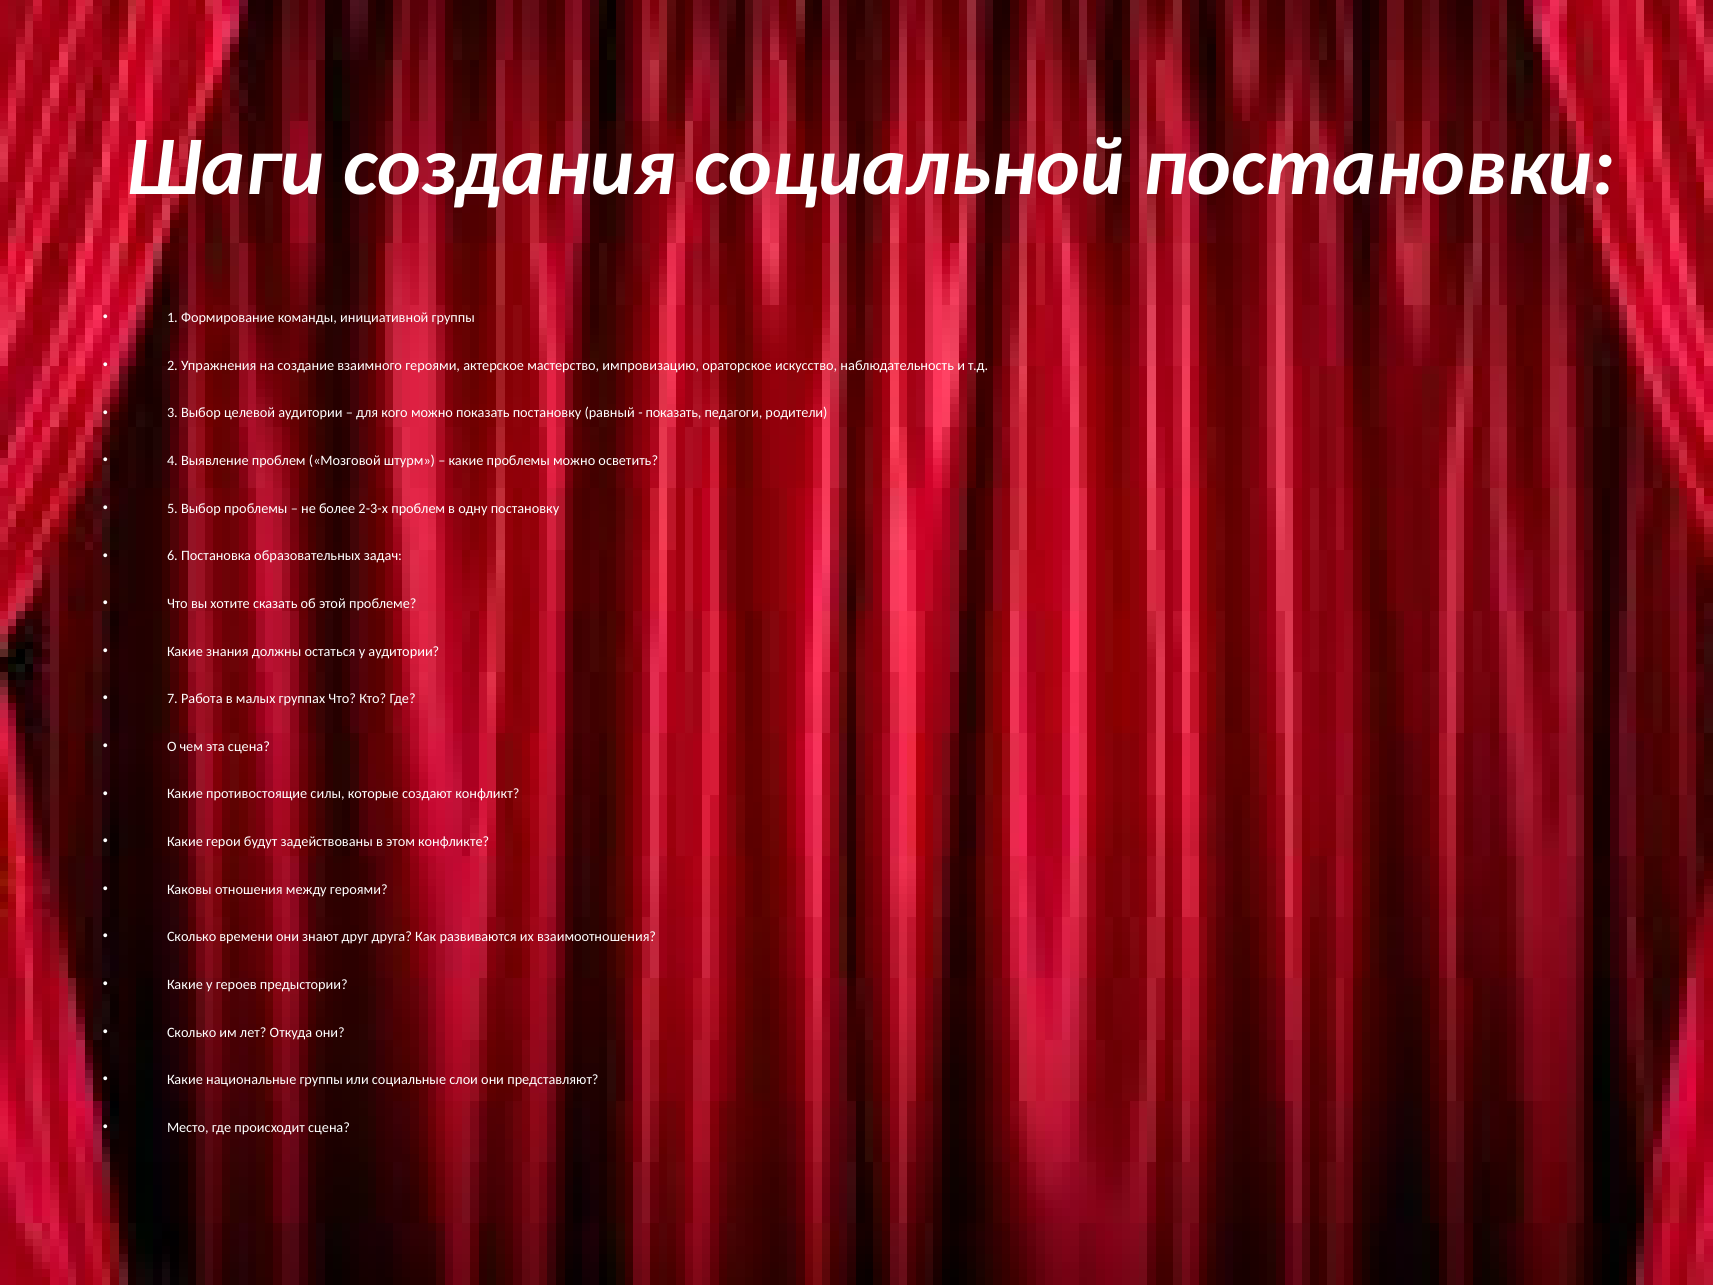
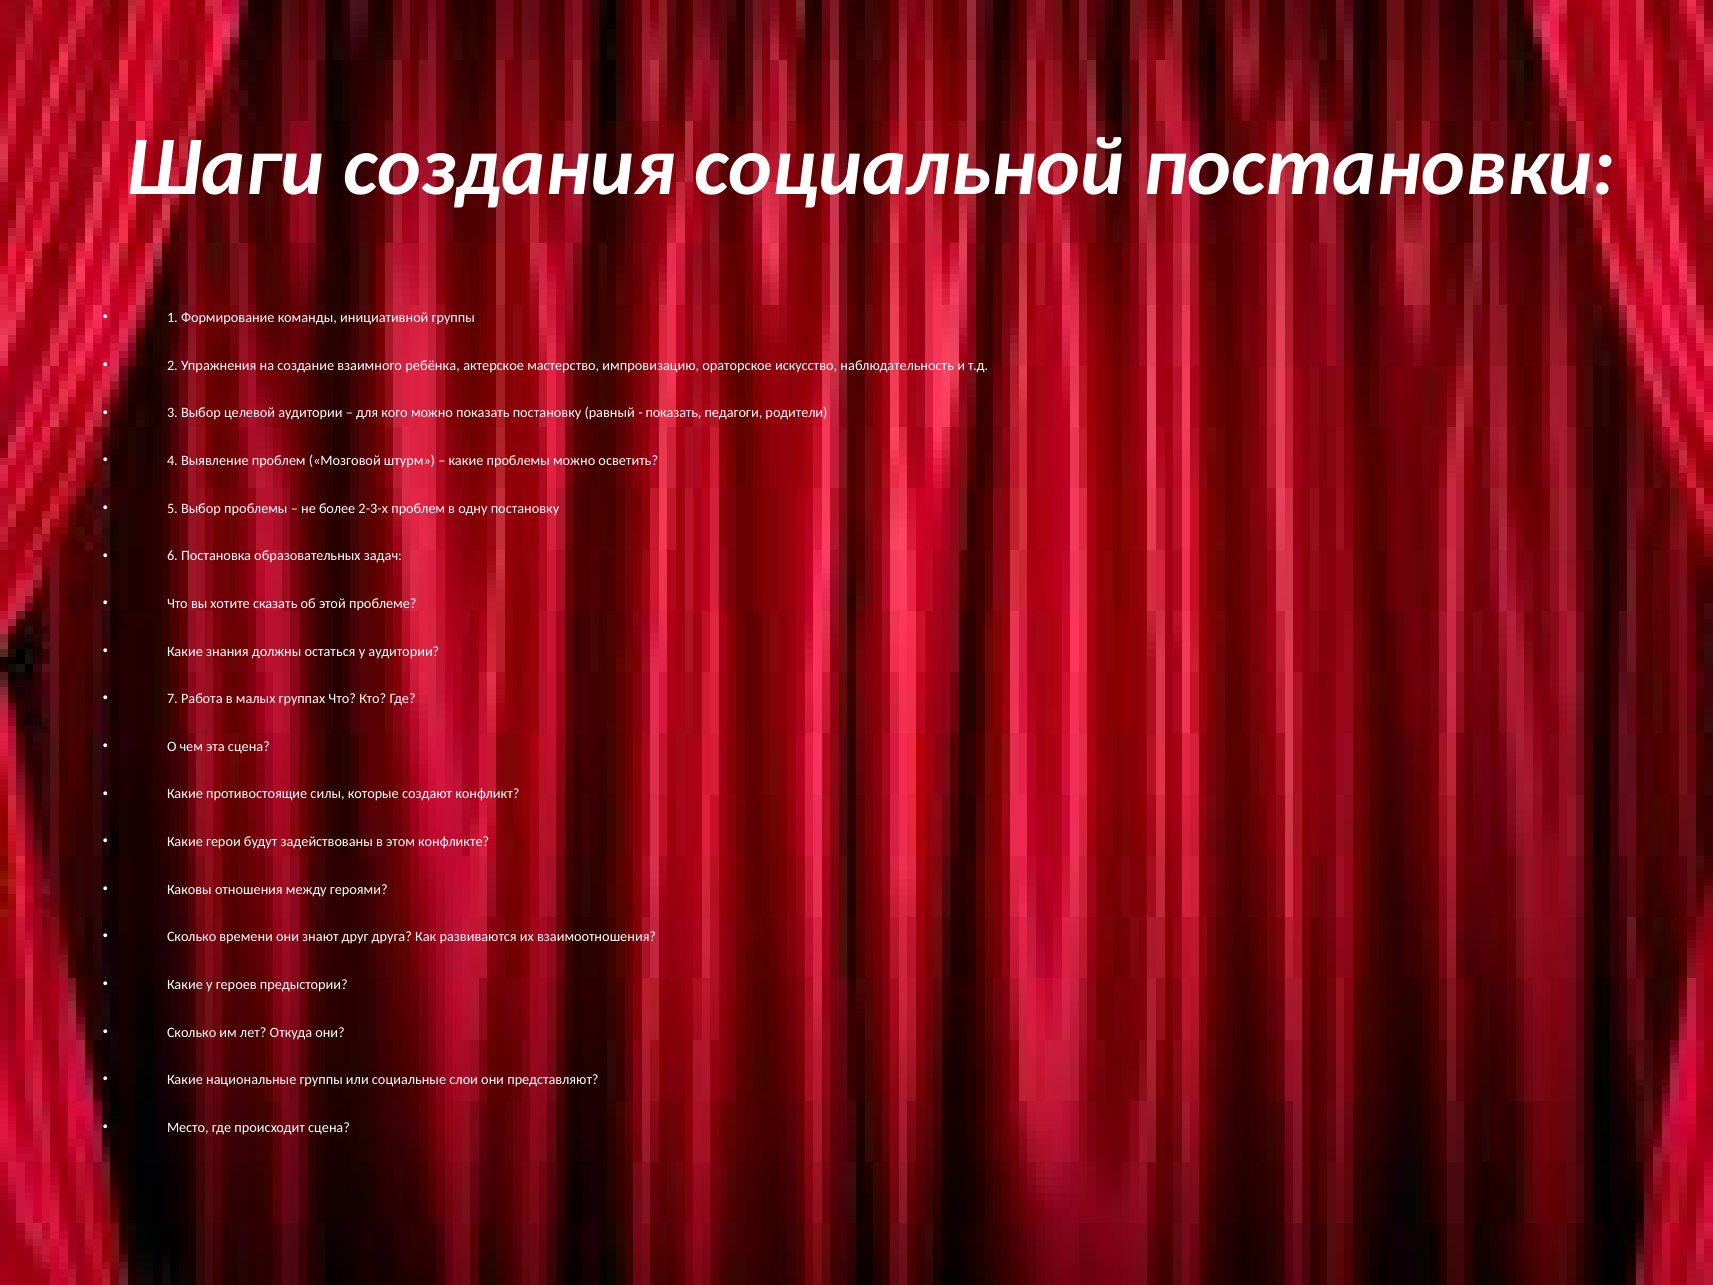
взаимного героями: героями -> ребёнка
